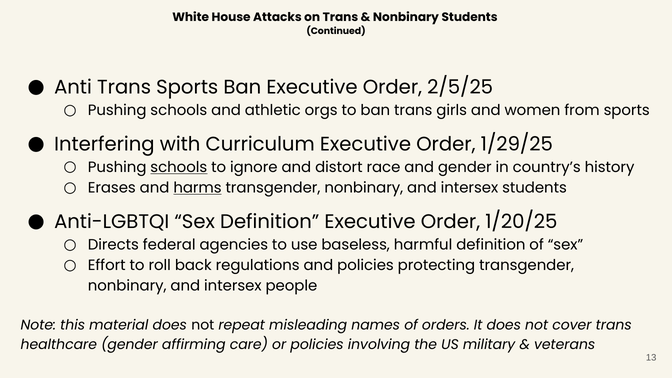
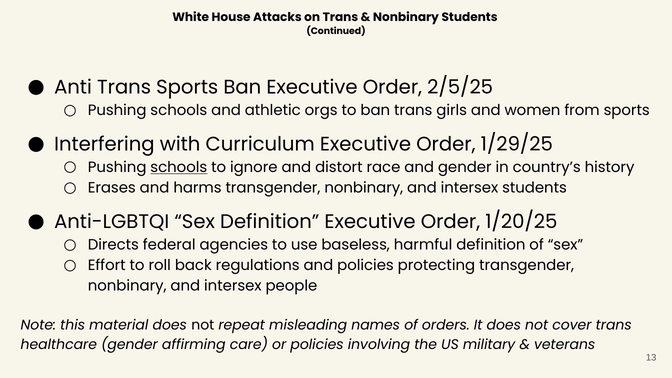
harms underline: present -> none
